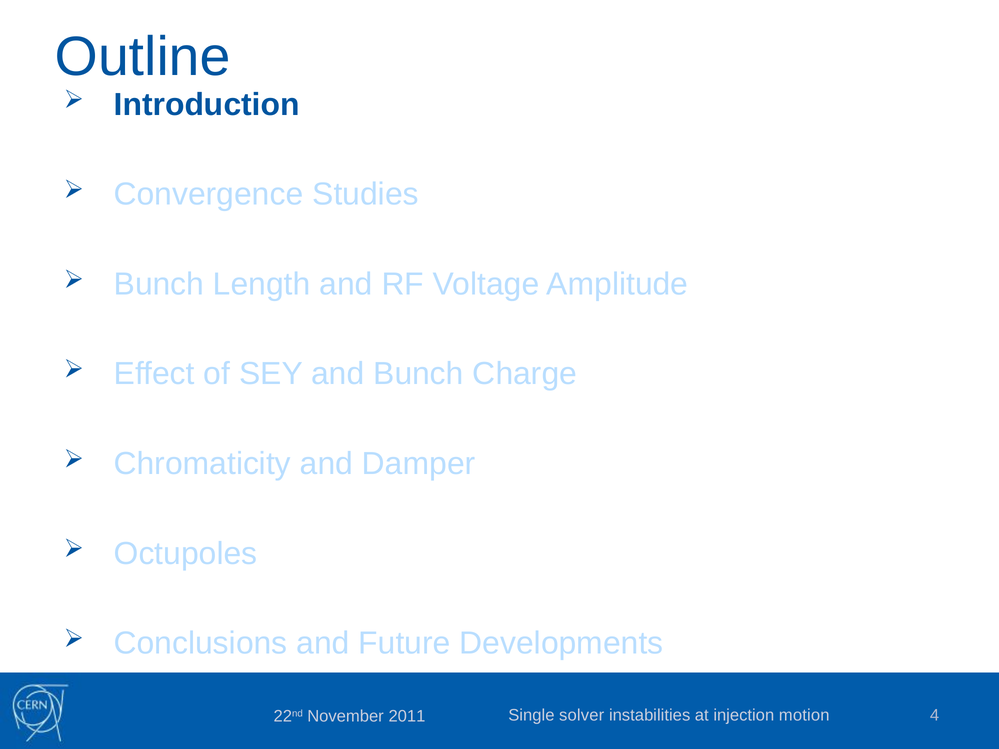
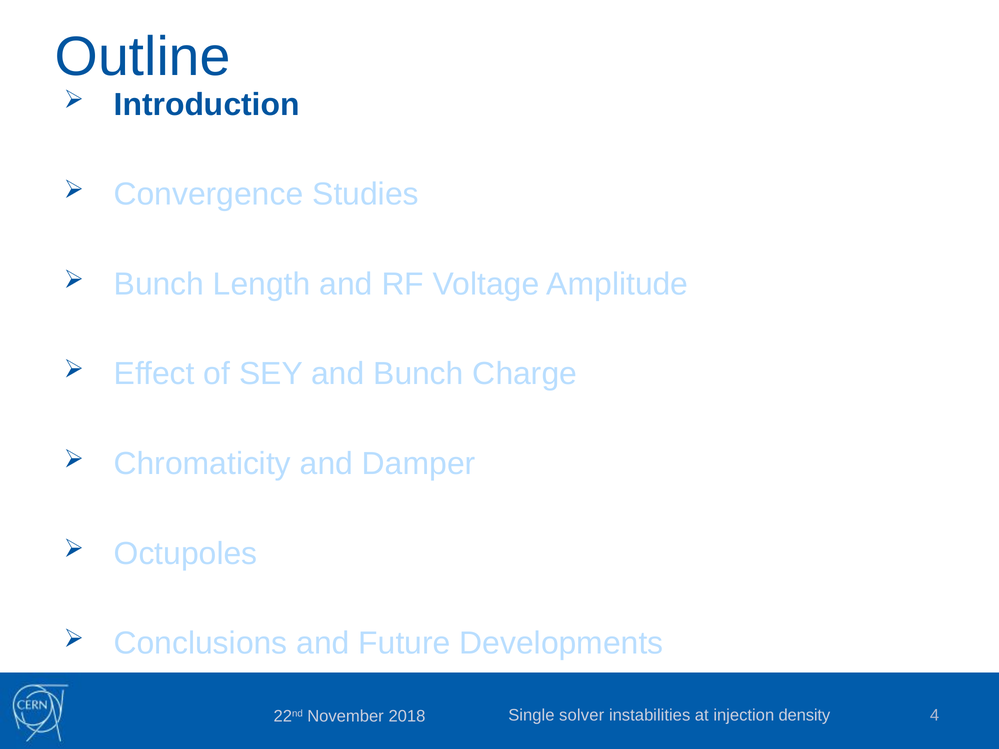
motion: motion -> density
2011: 2011 -> 2018
